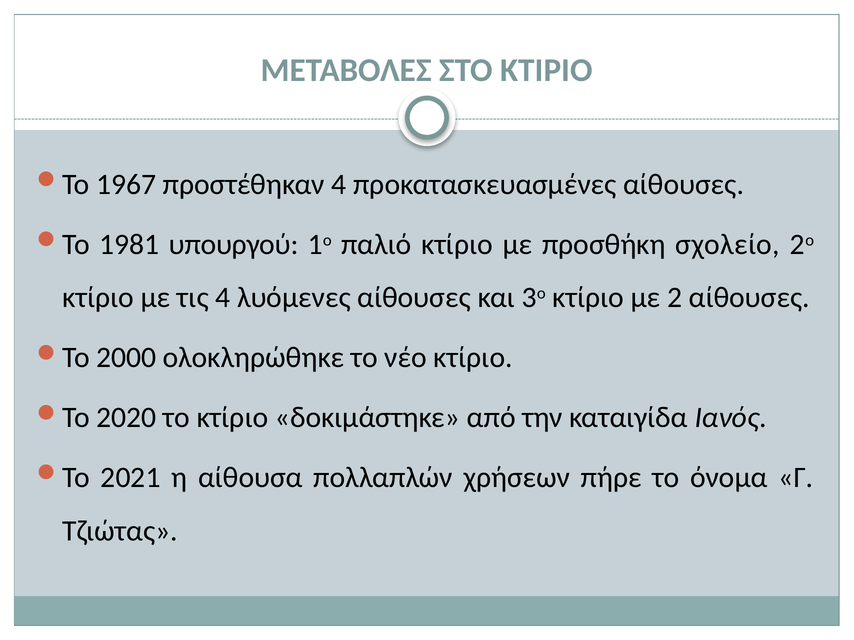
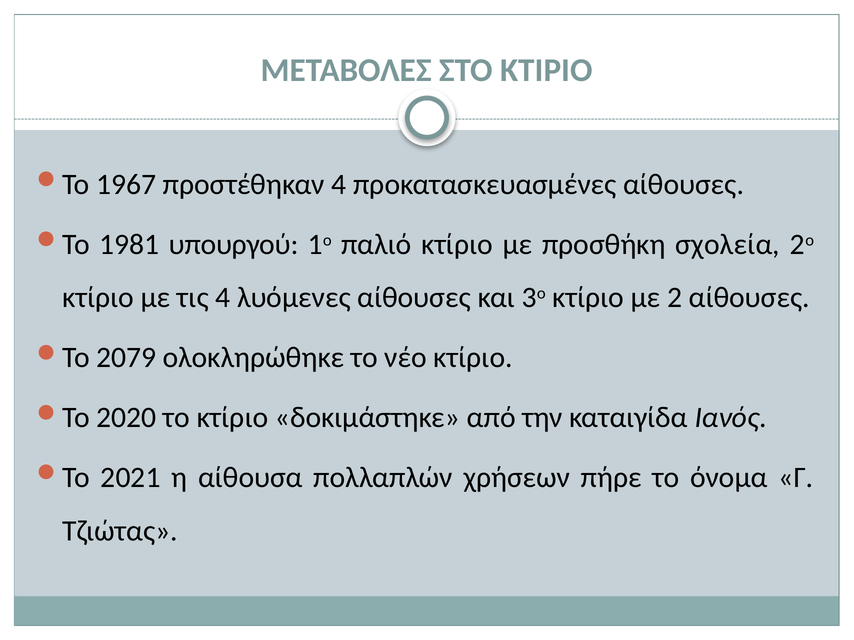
σχολείο: σχολείο -> σχολεία
2000: 2000 -> 2079
